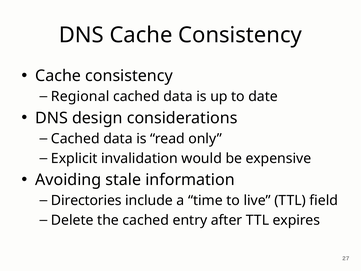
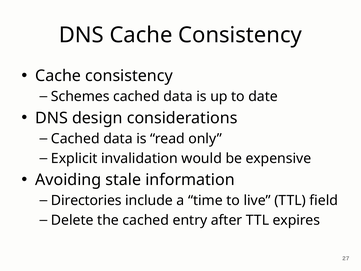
Regional: Regional -> Schemes
